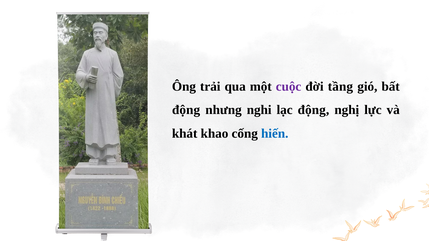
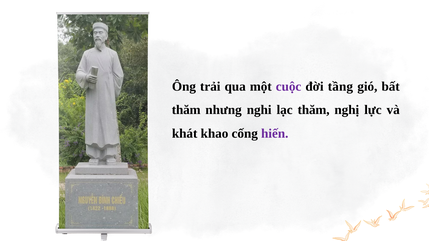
động at (186, 110): động -> thăm
lạc động: động -> thăm
hiến colour: blue -> purple
